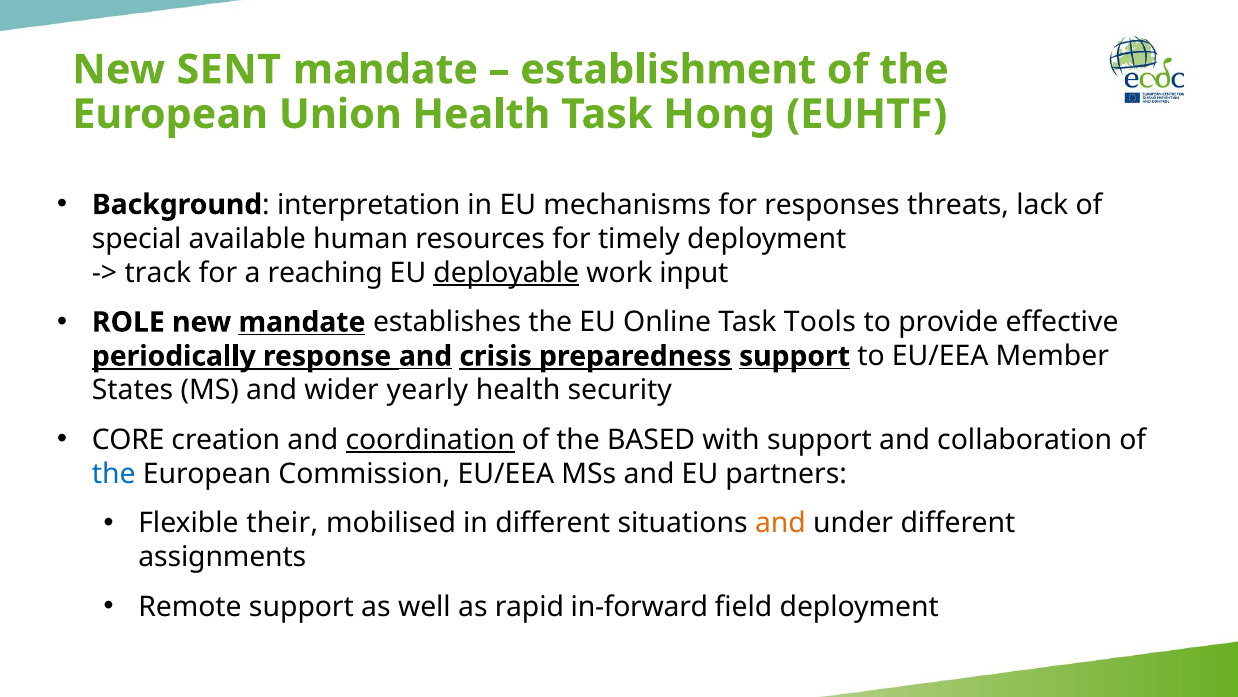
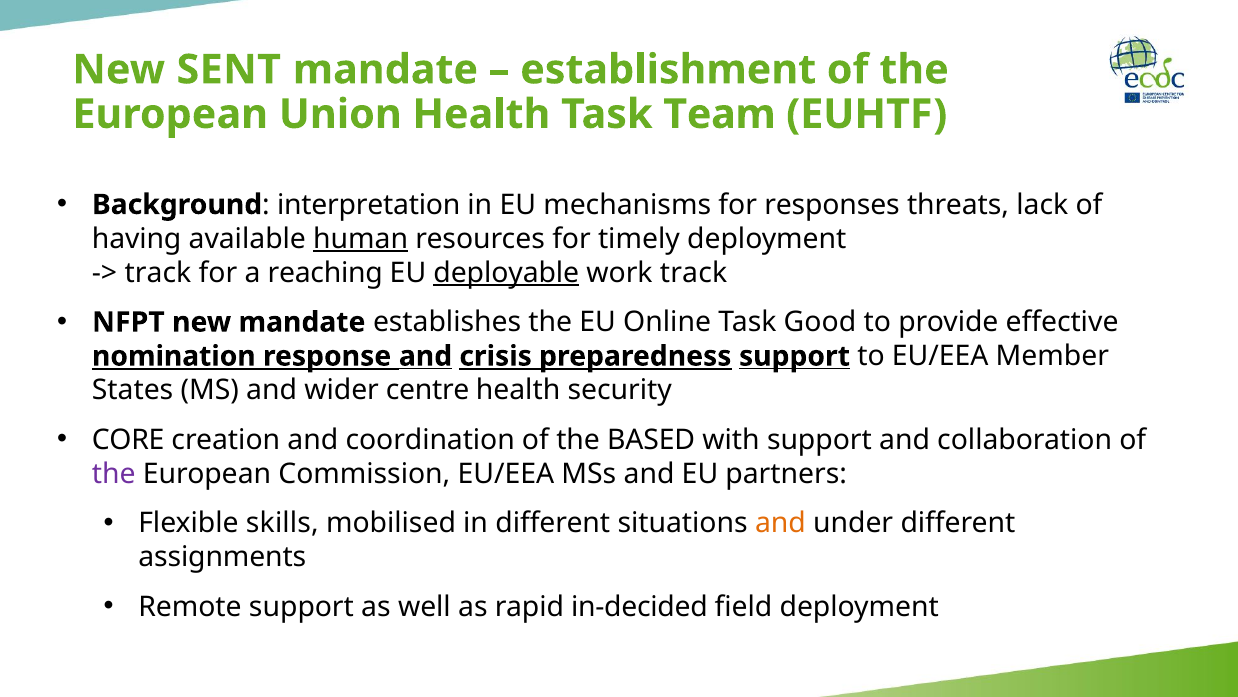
Hong: Hong -> Team
special: special -> having
human underline: none -> present
work input: input -> track
ROLE: ROLE -> NFPT
mandate at (302, 322) underline: present -> none
Tools: Tools -> Good
periodically: periodically -> nomination
yearly: yearly -> centre
coordination underline: present -> none
the at (114, 473) colour: blue -> purple
their: their -> skills
in-forward: in-forward -> in-decided
